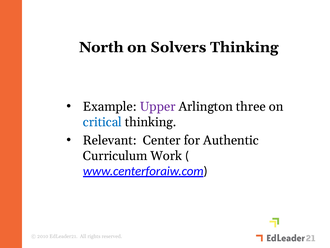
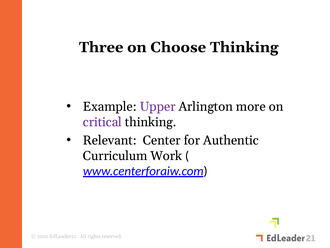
North: North -> Three
Solvers: Solvers -> Choose
three: three -> more
critical colour: blue -> purple
